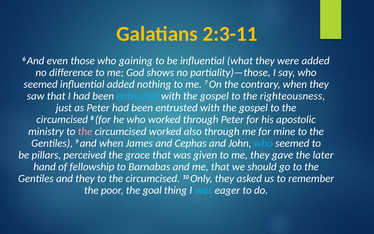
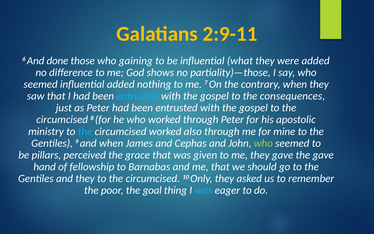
2:3-11: 2:3-11 -> 2:9-11
even: even -> done
righteousness: righteousness -> consequences
the at (85, 131) colour: pink -> light blue
who at (263, 143) colour: light blue -> light green
the later: later -> gave
